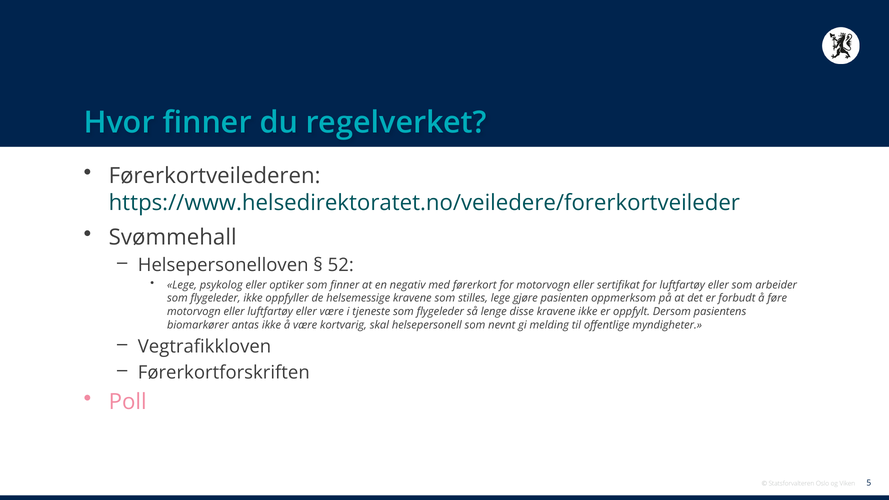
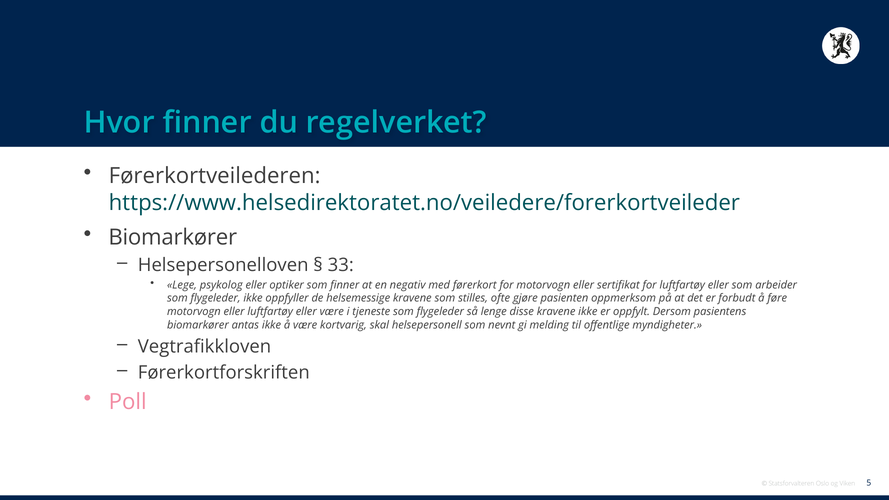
Svømmehall at (173, 237): Svømmehall -> Biomarkører
52: 52 -> 33
stilles lege: lege -> ofte
